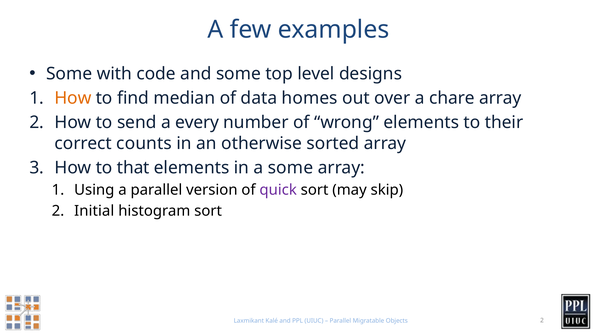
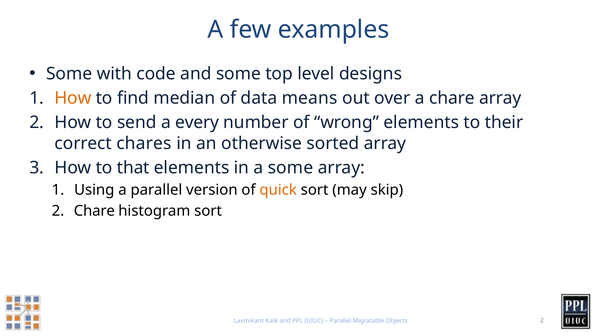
homes: homes -> means
counts: counts -> chares
quick colour: purple -> orange
2 Initial: Initial -> Chare
